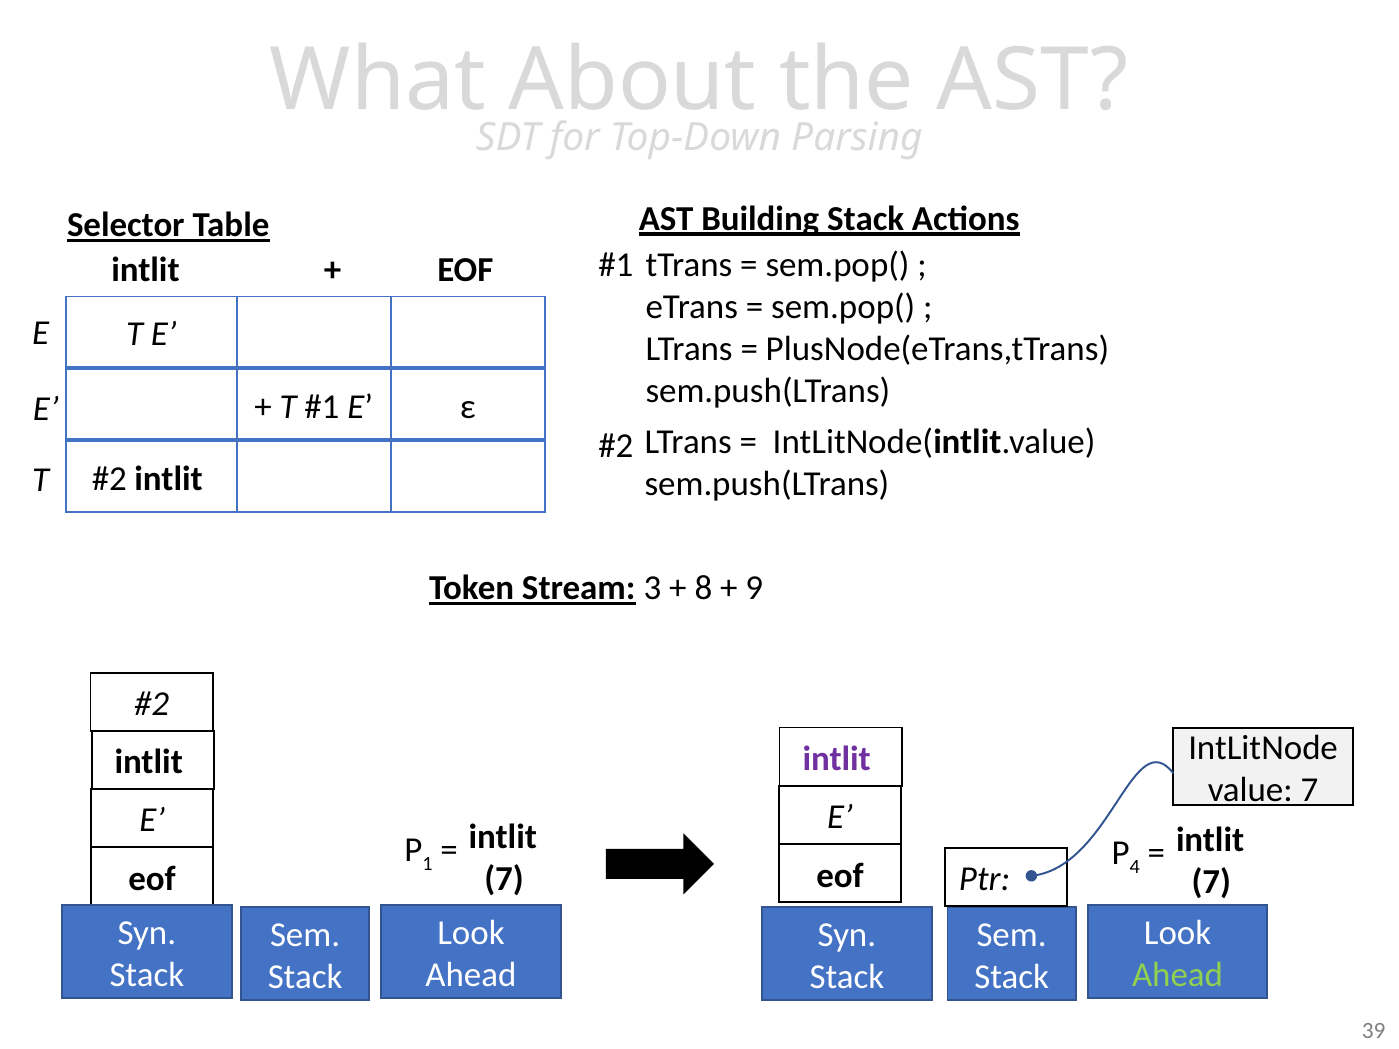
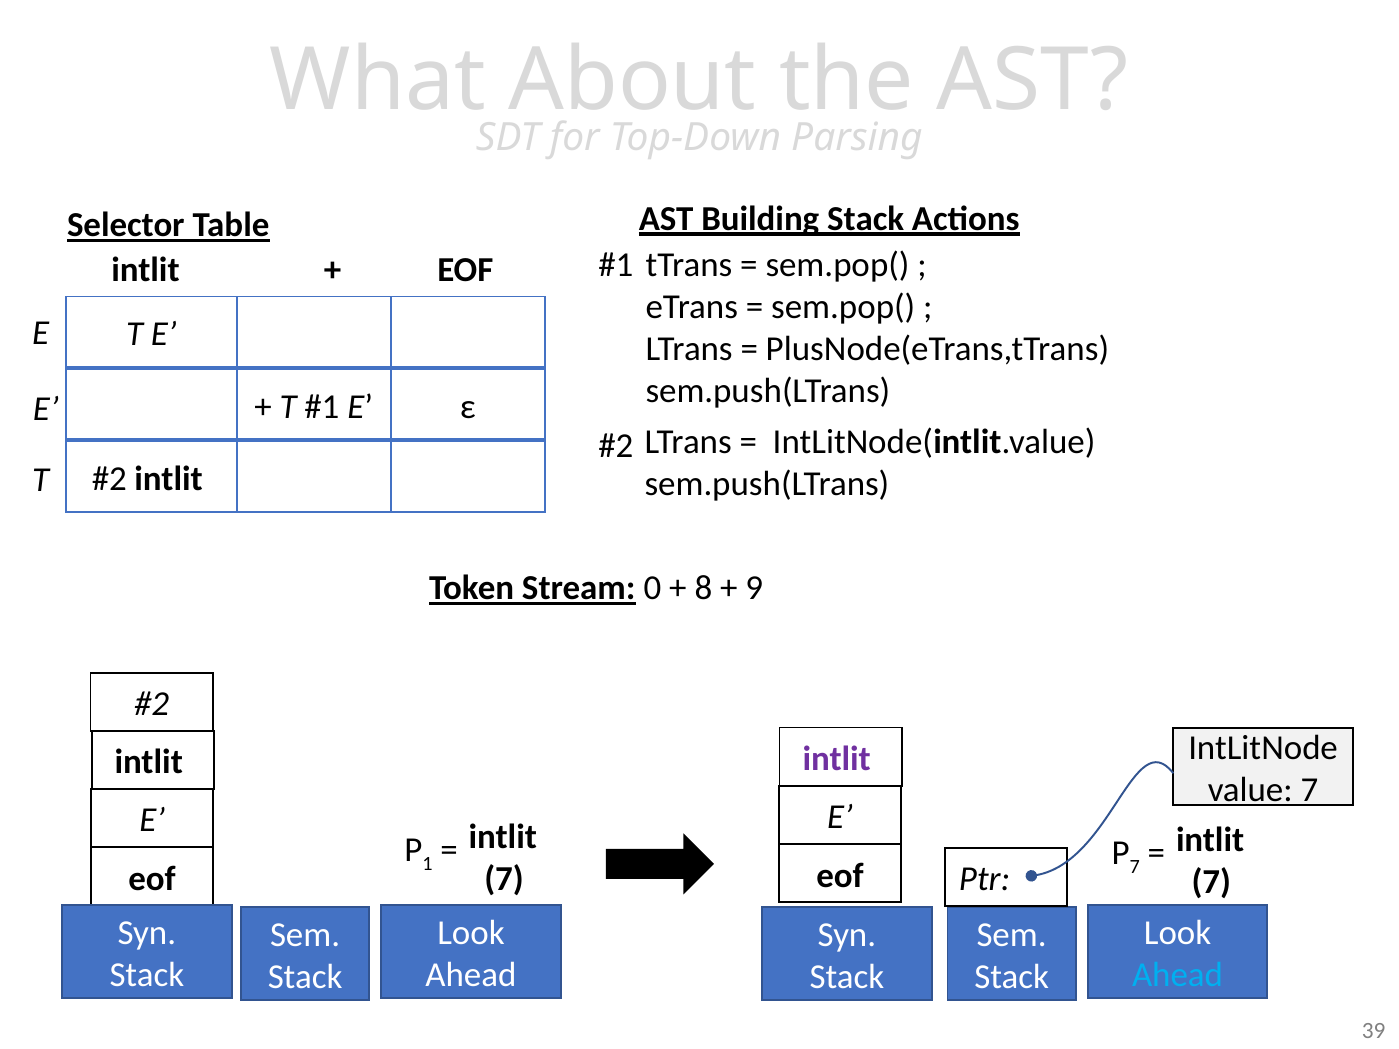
3: 3 -> 0
4 at (1135, 867): 4 -> 7
Ahead at (1178, 975) colour: light green -> light blue
